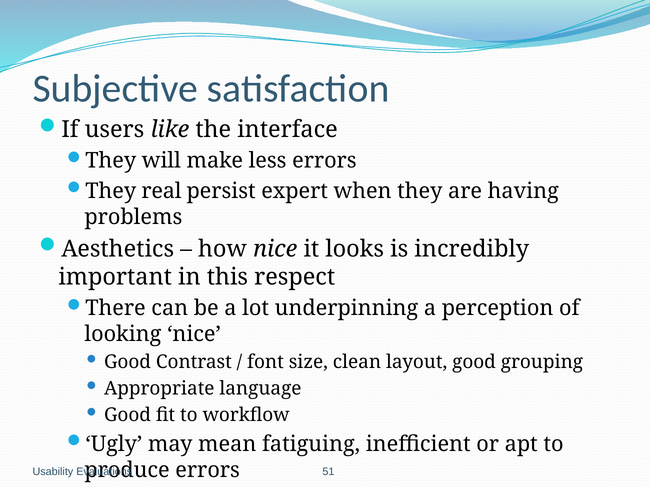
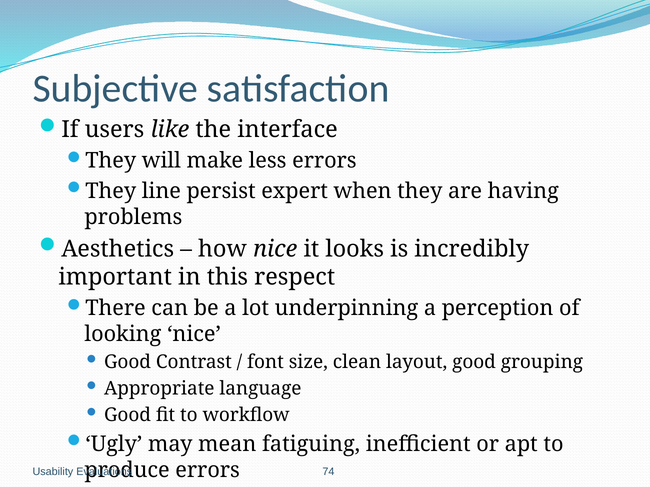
real: real -> line
51: 51 -> 74
